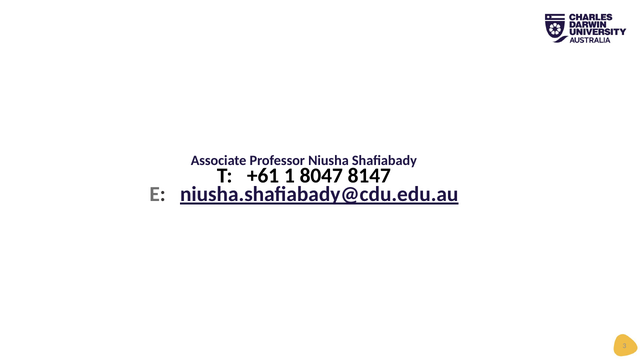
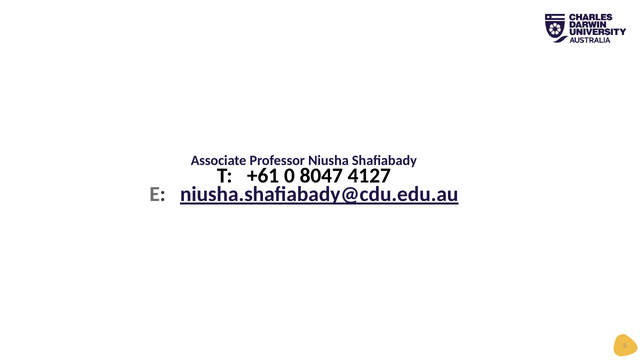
1: 1 -> 0
8147: 8147 -> 4127
